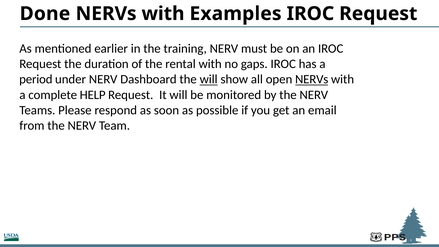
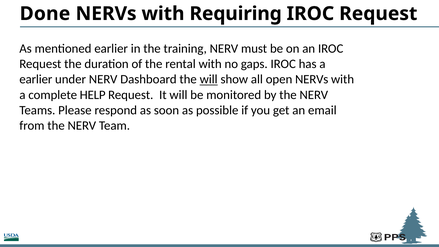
Examples: Examples -> Requiring
period at (36, 79): period -> earlier
NERVs at (312, 79) underline: present -> none
